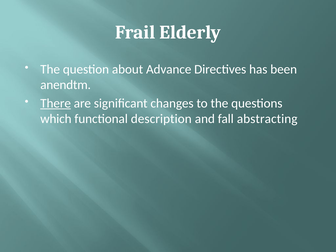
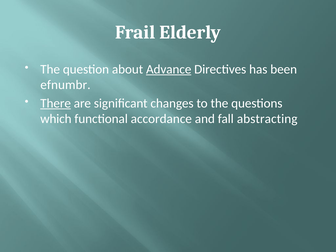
Advance underline: none -> present
anendtm: anendtm -> efnumbr
description: description -> accordance
